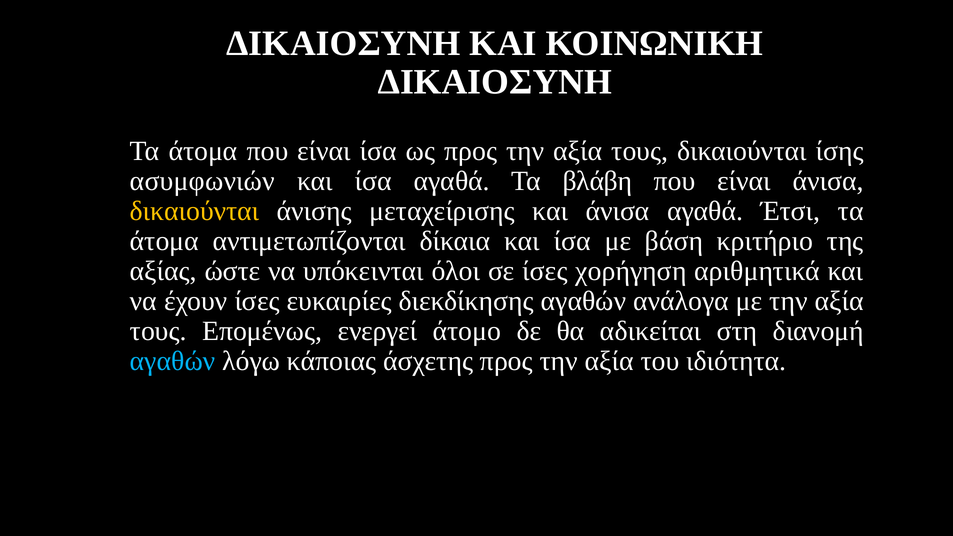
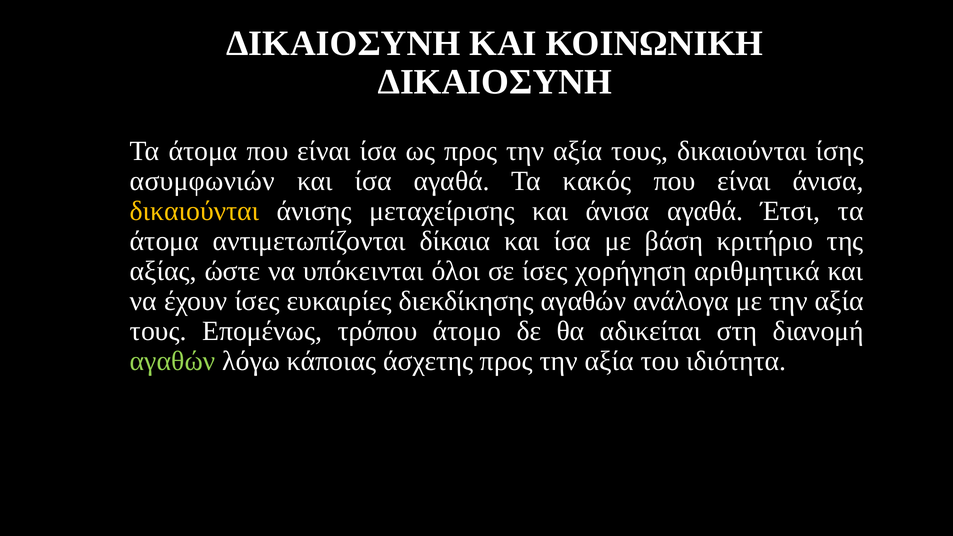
βλάβη: βλάβη -> κακός
ενεργεί: ενεργεί -> τρόπου
αγαθών at (173, 361) colour: light blue -> light green
